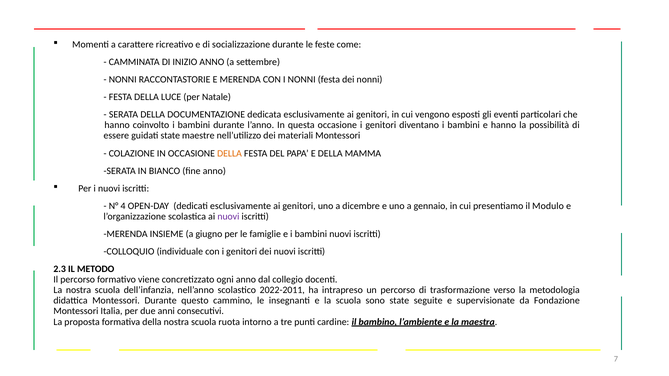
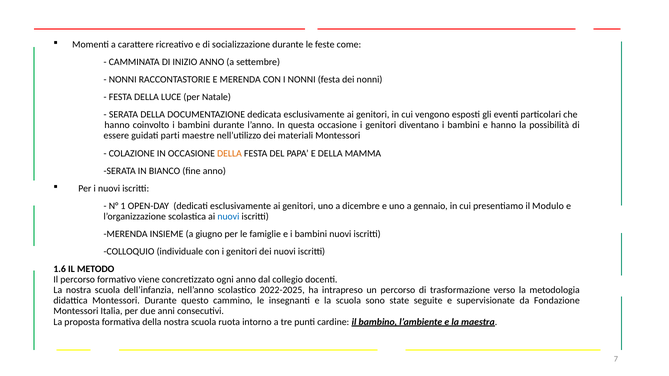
guidati state: state -> parti
4: 4 -> 1
nuovi at (228, 217) colour: purple -> blue
2.3: 2.3 -> 1.6
2022-2011: 2022-2011 -> 2022-2025
